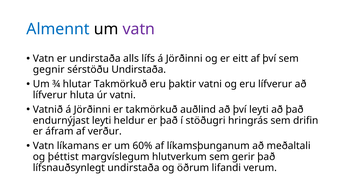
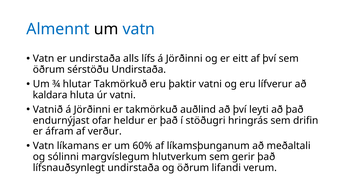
vatn at (139, 29) colour: purple -> blue
gegnir at (49, 69): gegnir -> öðrum
lífverur at (50, 95): lífverur -> kaldara
endurnýjast leyti: leyti -> ofar
þéttist: þéttist -> sólinni
